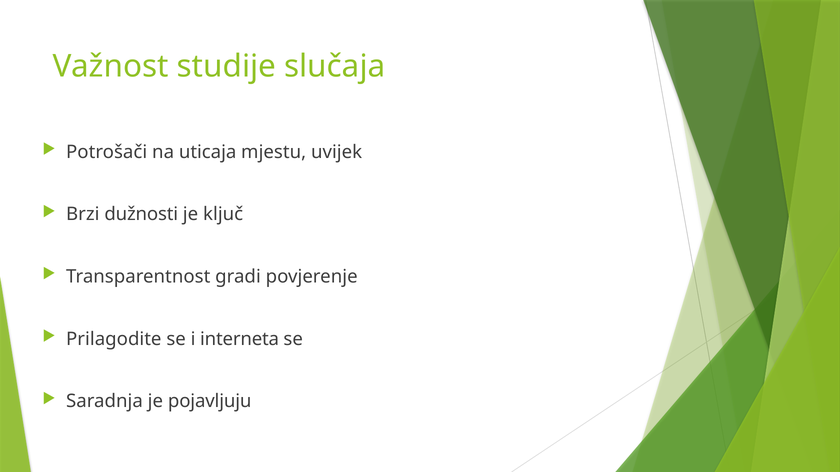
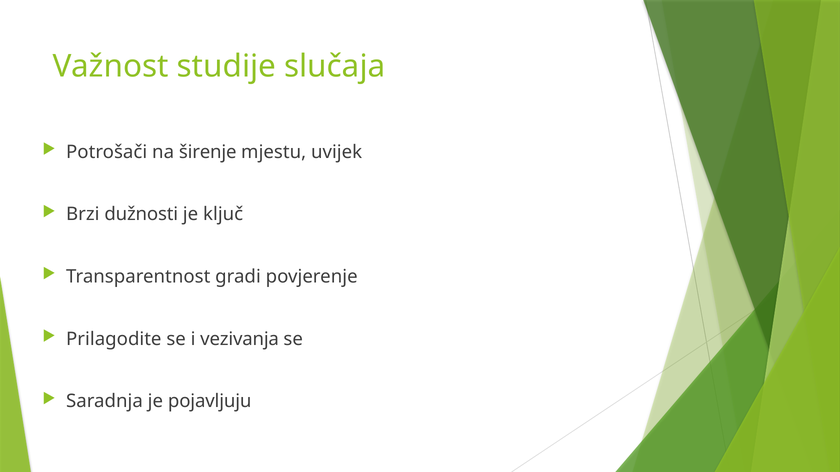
uticaja: uticaja -> širenje
interneta: interneta -> vezivanja
